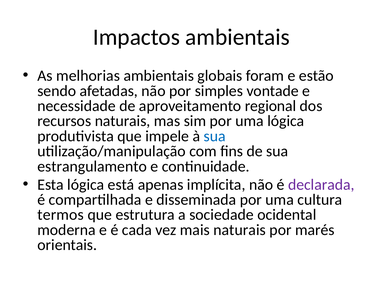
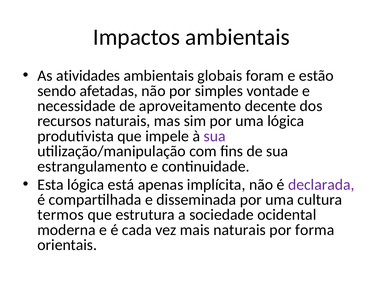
melhorias: melhorias -> atividades
regional: regional -> decente
sua at (215, 136) colour: blue -> purple
marés: marés -> forma
